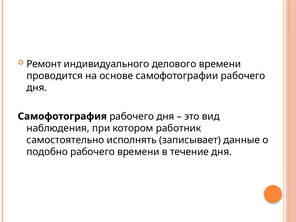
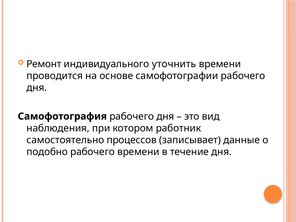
делового: делового -> уточнить
исполнять: исполнять -> процессов
